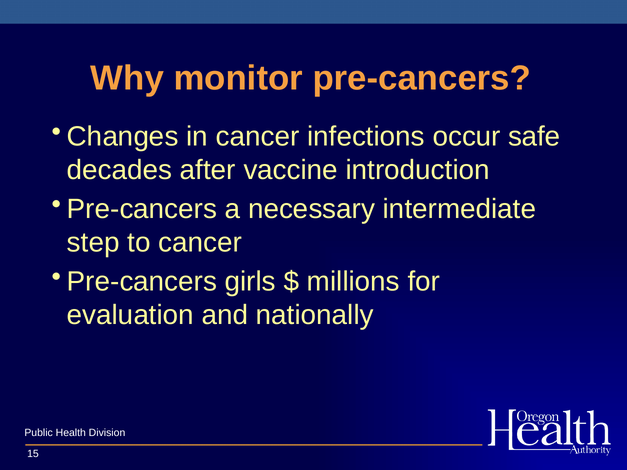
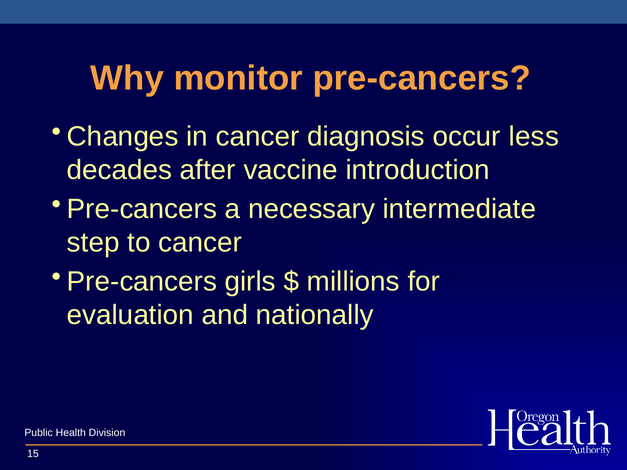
infections: infections -> diagnosis
safe: safe -> less
